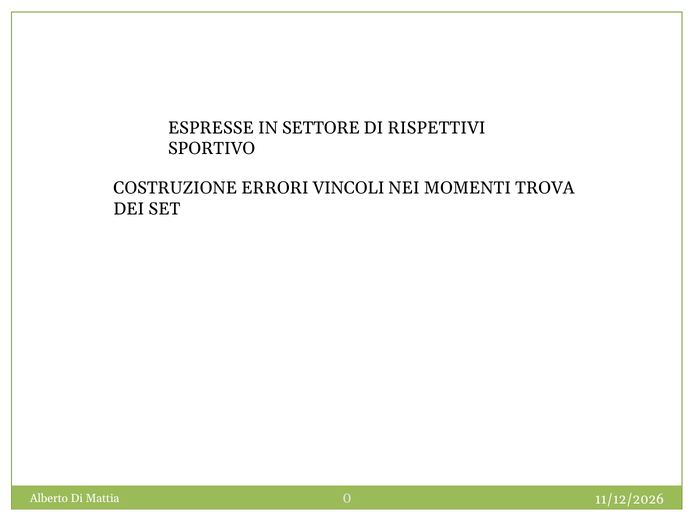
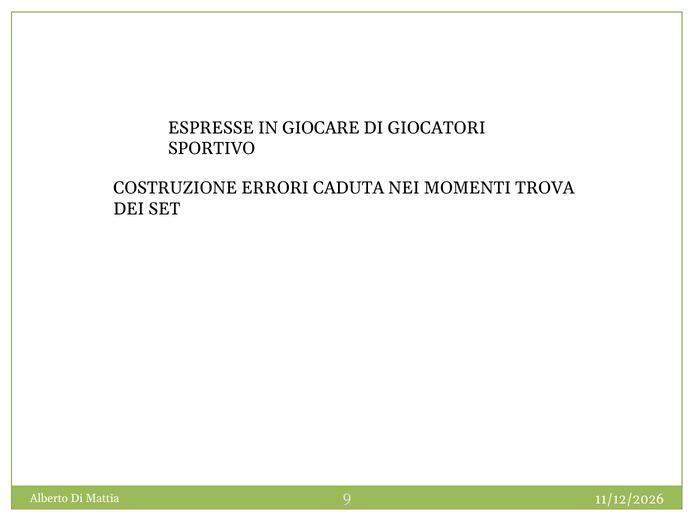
SETTORE: SETTORE -> GIOCARE
RISPETTIVI: RISPETTIVI -> GIOCATORI
VINCOLI: VINCOLI -> CADUTA
0: 0 -> 9
